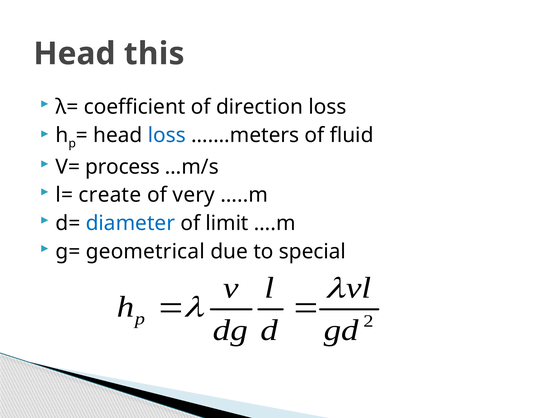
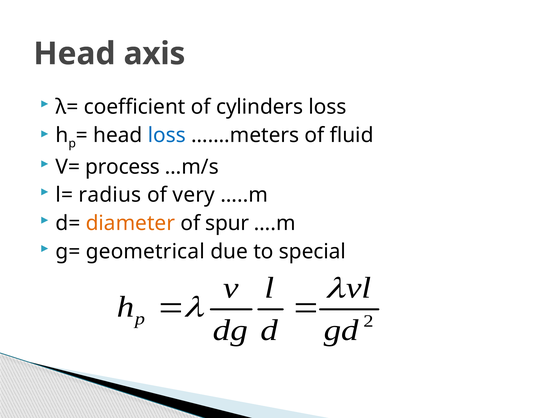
this: this -> axis
direction: direction -> cylinders
create: create -> radius
diameter colour: blue -> orange
limit: limit -> spur
